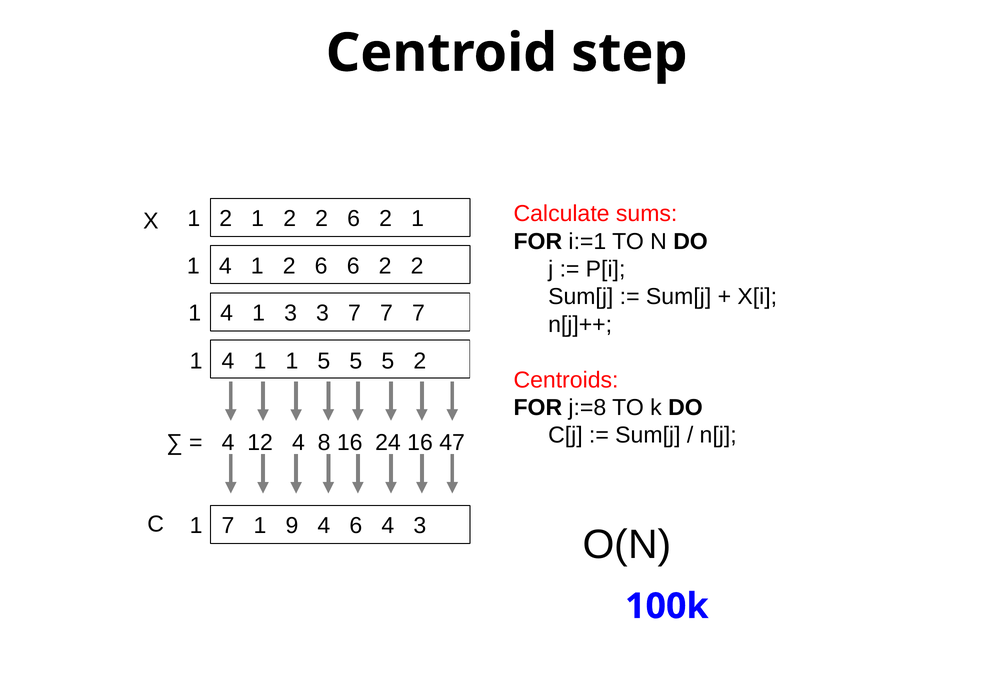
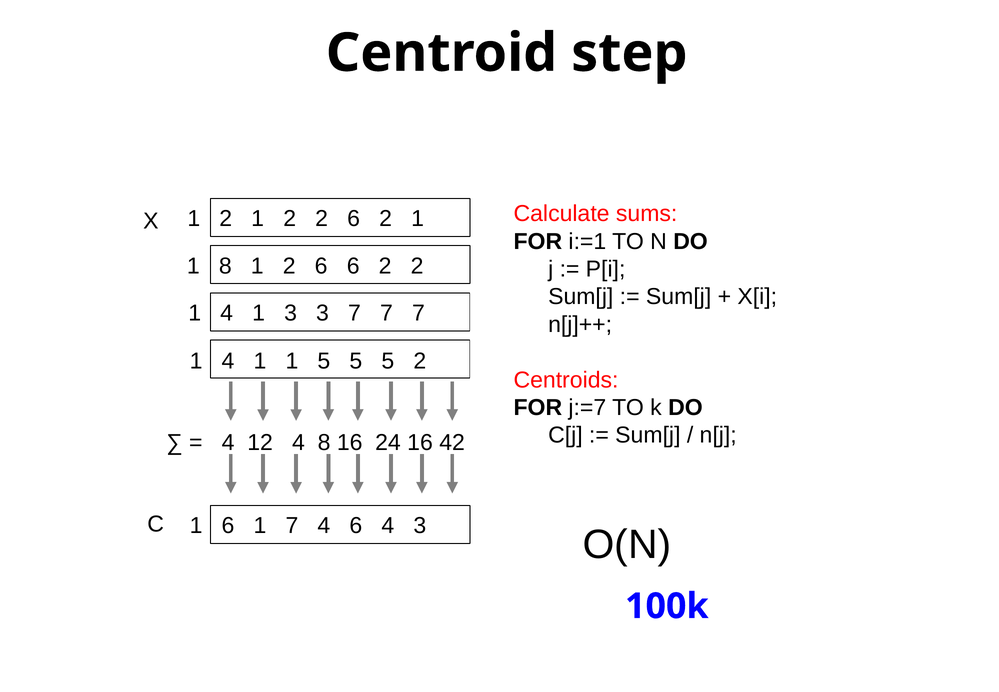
4 at (225, 266): 4 -> 8
j:=8: j:=8 -> j:=7
47: 47 -> 42
1 7: 7 -> 6
1 9: 9 -> 7
